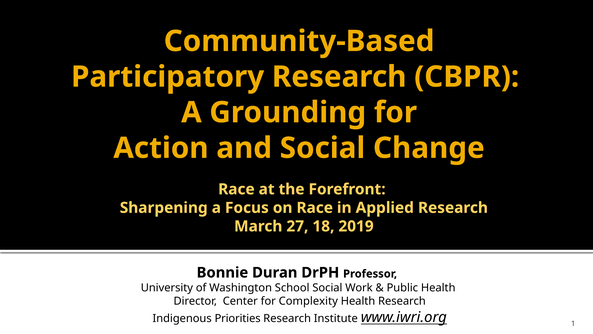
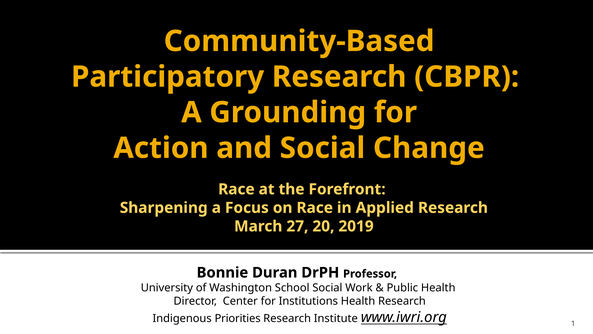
18: 18 -> 20
Complexity: Complexity -> Institutions
